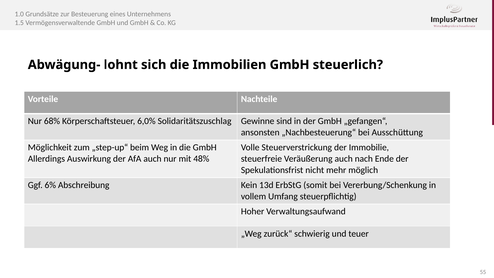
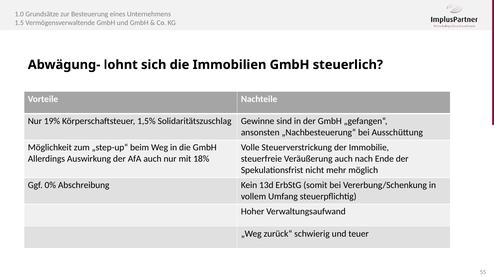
68%: 68% -> 19%
6,0%: 6,0% -> 1,5%
48%: 48% -> 18%
6%: 6% -> 0%
